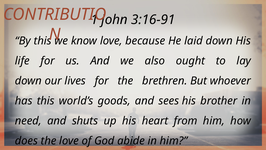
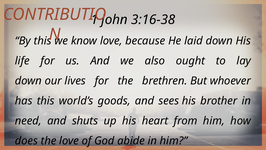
3:16-91: 3:16-91 -> 3:16-38
